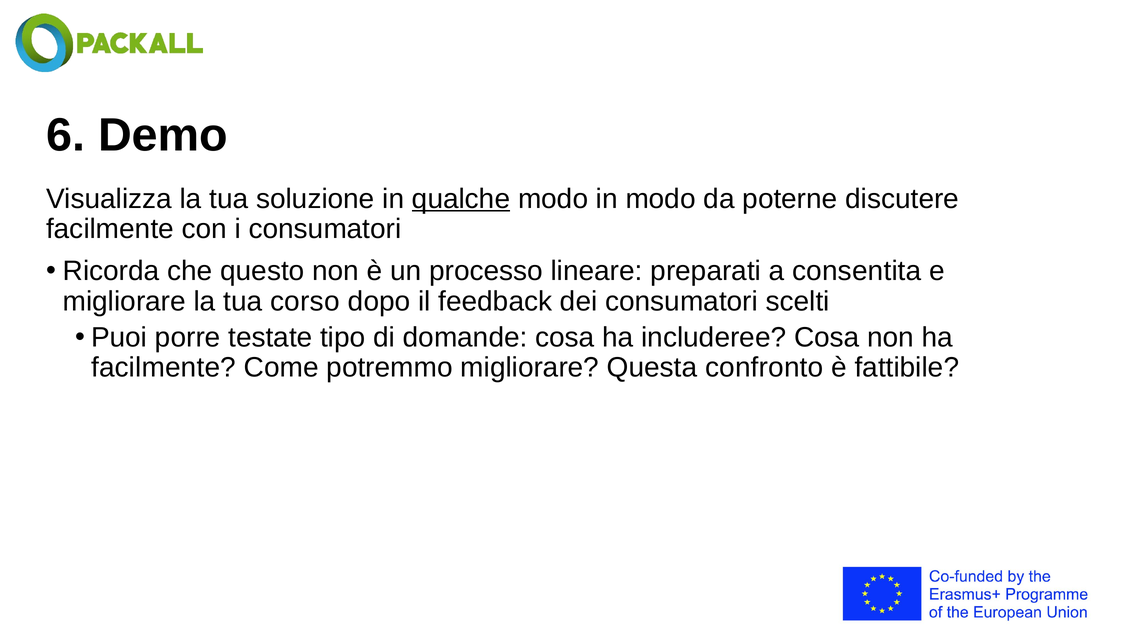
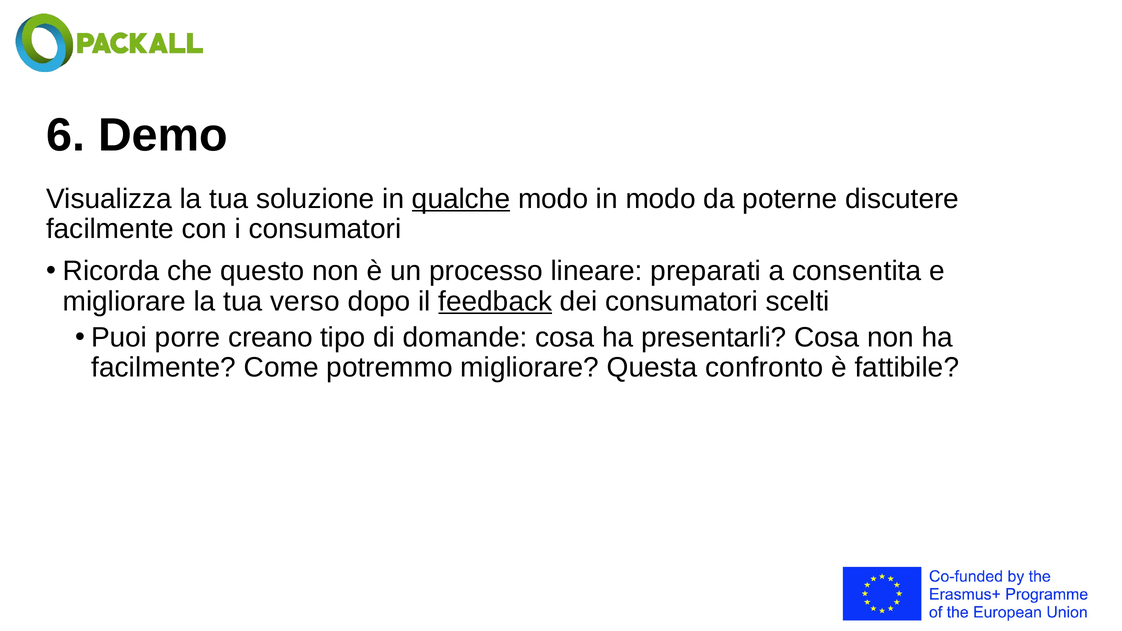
corso: corso -> verso
feedback underline: none -> present
testate: testate -> creano
includeree: includeree -> presentarli
